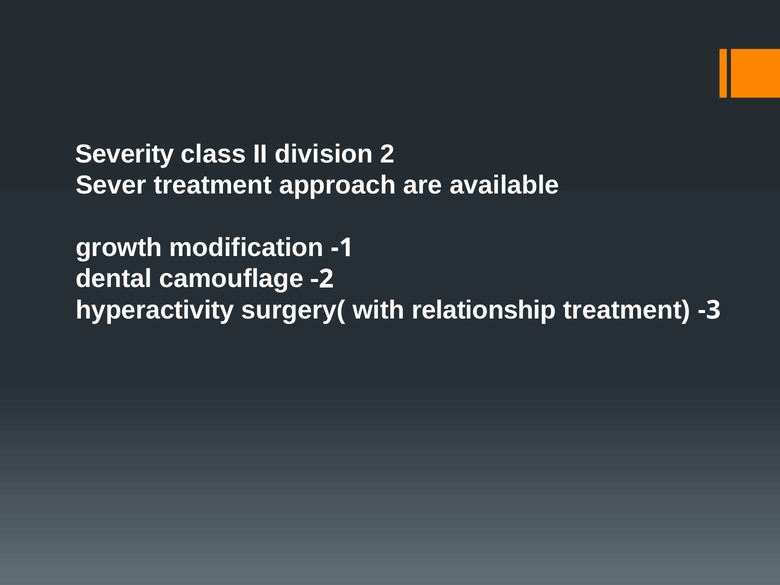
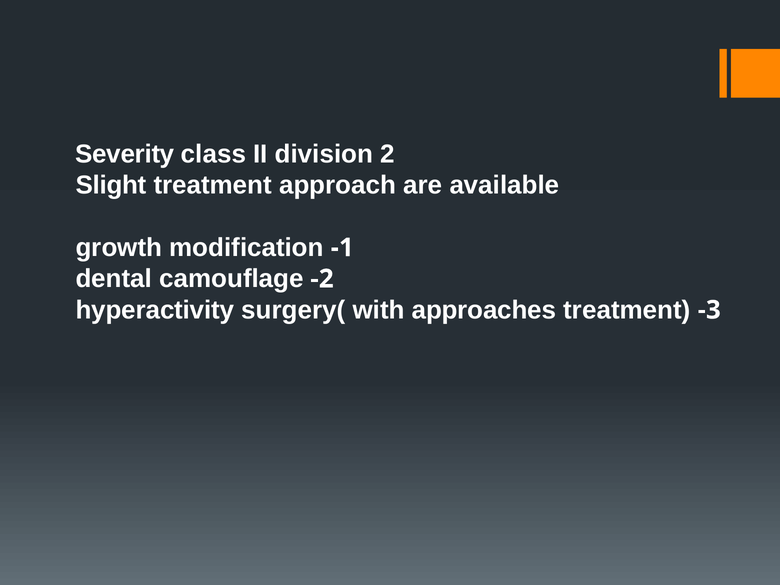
Sever: Sever -> Slight
relationship: relationship -> approaches
